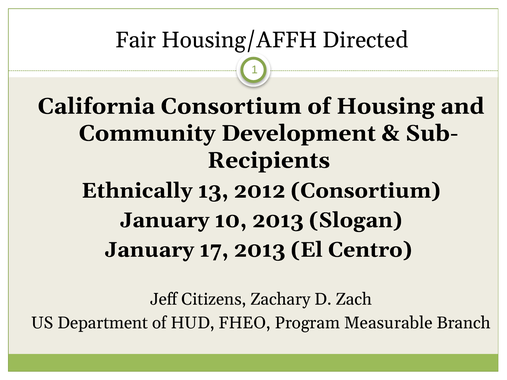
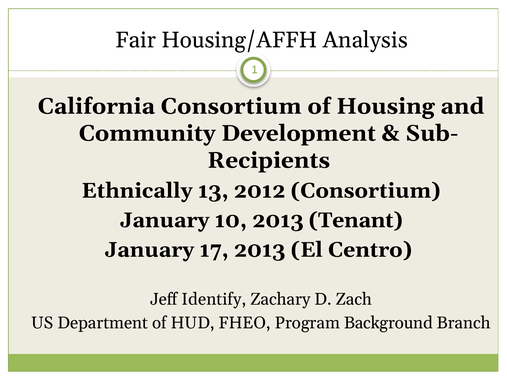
Directed: Directed -> Analysis
Slogan: Slogan -> Tenant
Citizens: Citizens -> Identify
Measurable: Measurable -> Background
